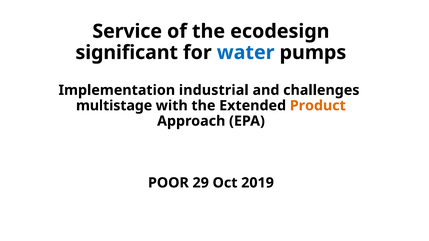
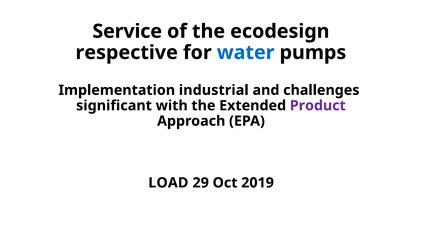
significant: significant -> respective
multistage: multistage -> significant
Product colour: orange -> purple
POOR: POOR -> LOAD
